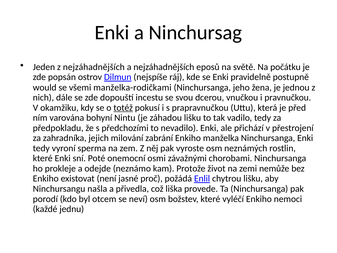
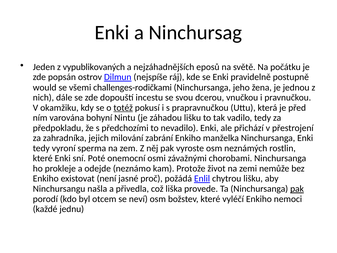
z nejzáhadnějších: nejzáhadnějších -> vypublikovaných
manželka-rodičkami: manželka-rodičkami -> challenges-rodičkami
pak at (297, 189) underline: none -> present
